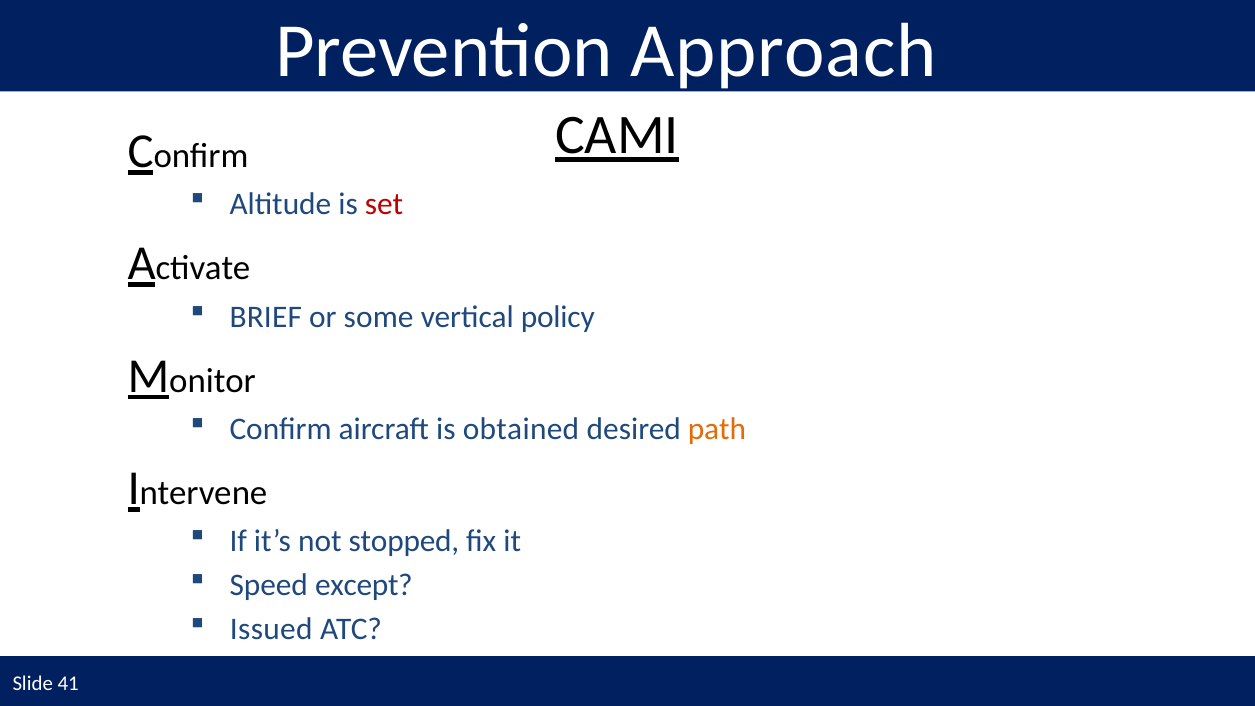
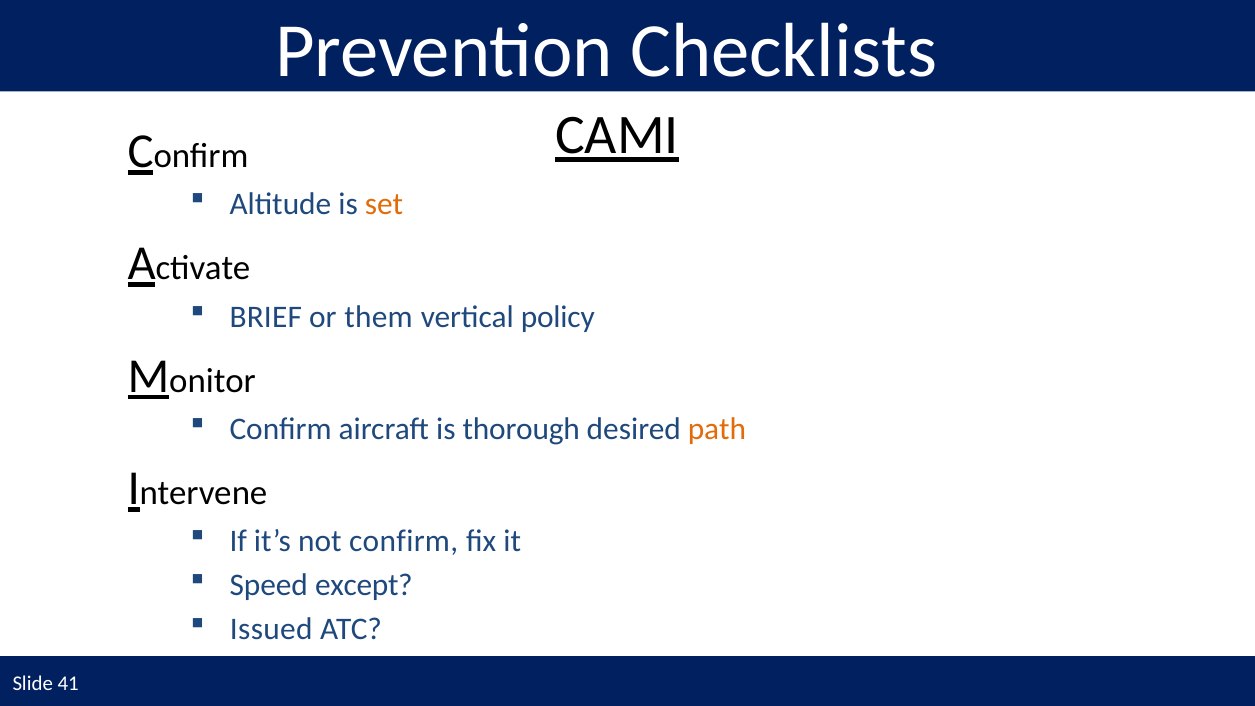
Approach: Approach -> Checklists
set colour: red -> orange
some: some -> them
obtained: obtained -> thorough
not stopped: stopped -> confirm
